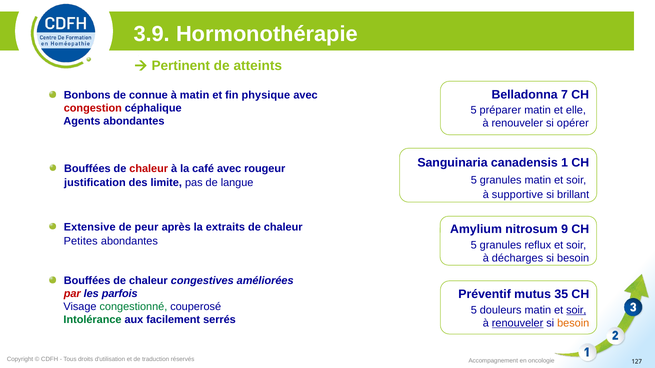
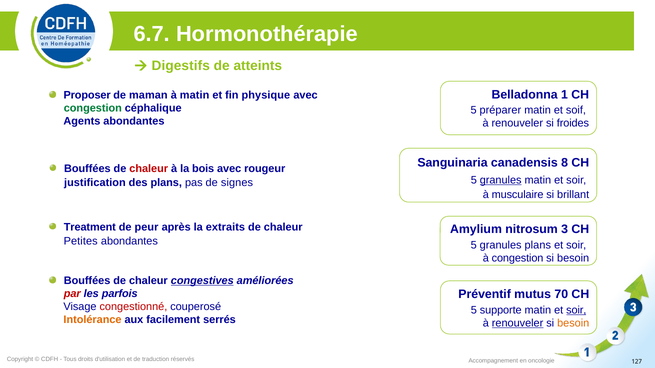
3.9: 3.9 -> 6.7
Pertinent: Pertinent -> Digestifs
7: 7 -> 1
Bonbons: Bonbons -> Proposer
connue: connue -> maman
congestion at (93, 108) colour: red -> green
elle: elle -> soif
opérer: opérer -> froides
1: 1 -> 8
café: café -> bois
granules at (501, 180) underline: none -> present
des limite: limite -> plans
langue: langue -> signes
supportive: supportive -> musculaire
Extensive: Extensive -> Treatment
9: 9 -> 3
granules reflux: reflux -> plans
à décharges: décharges -> congestion
congestives underline: none -> present
35: 35 -> 70
congestionné colour: green -> red
douleurs: douleurs -> supporte
Intolérance colour: green -> orange
